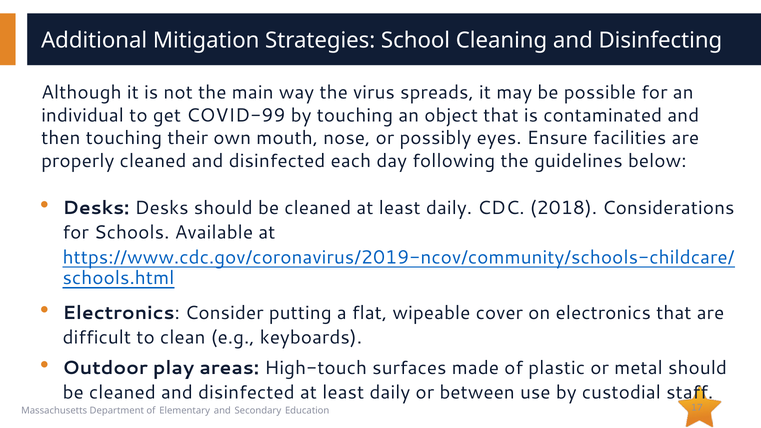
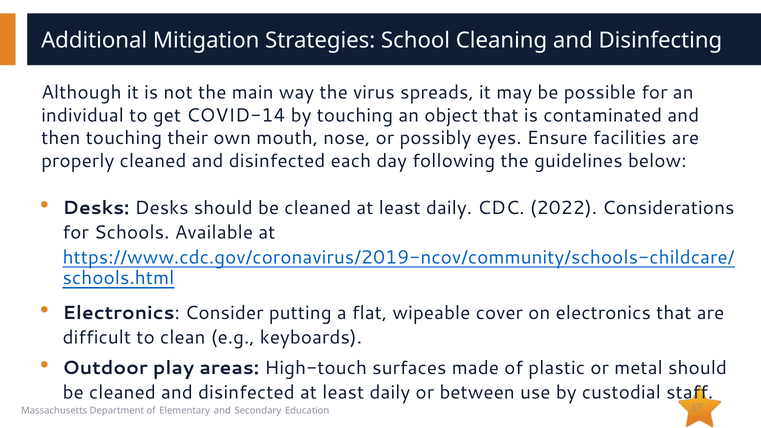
COVID-99: COVID-99 -> COVID-14
2018: 2018 -> 2022
